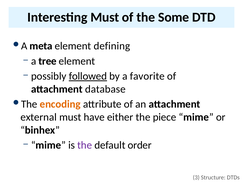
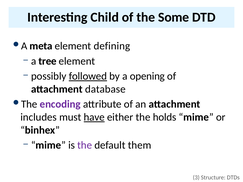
Interesting Must: Must -> Child
favorite: favorite -> opening
encoding colour: orange -> purple
external: external -> includes
have underline: none -> present
piece: piece -> holds
order: order -> them
